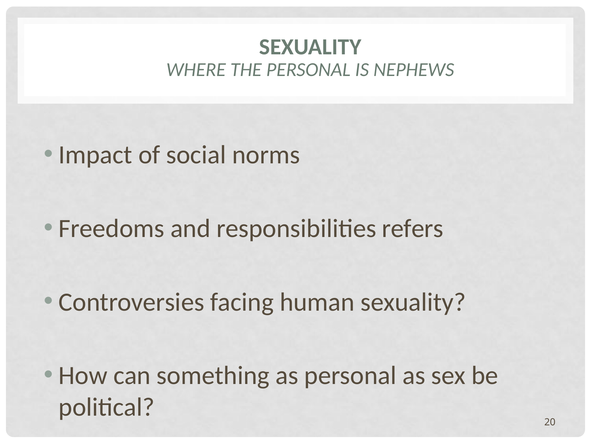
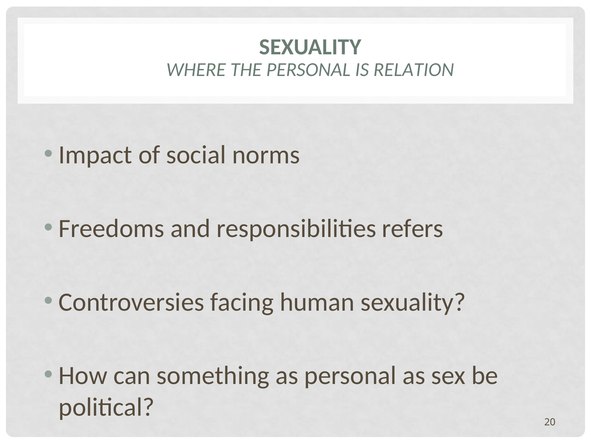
NEPHEWS: NEPHEWS -> RELATION
